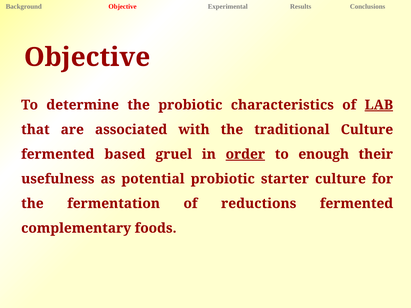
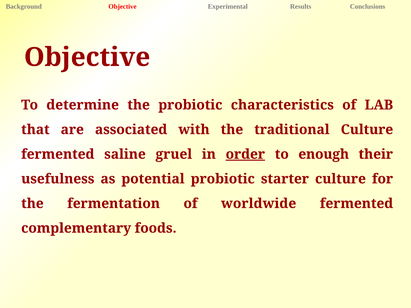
LAB underline: present -> none
based: based -> saline
reductions: reductions -> worldwide
